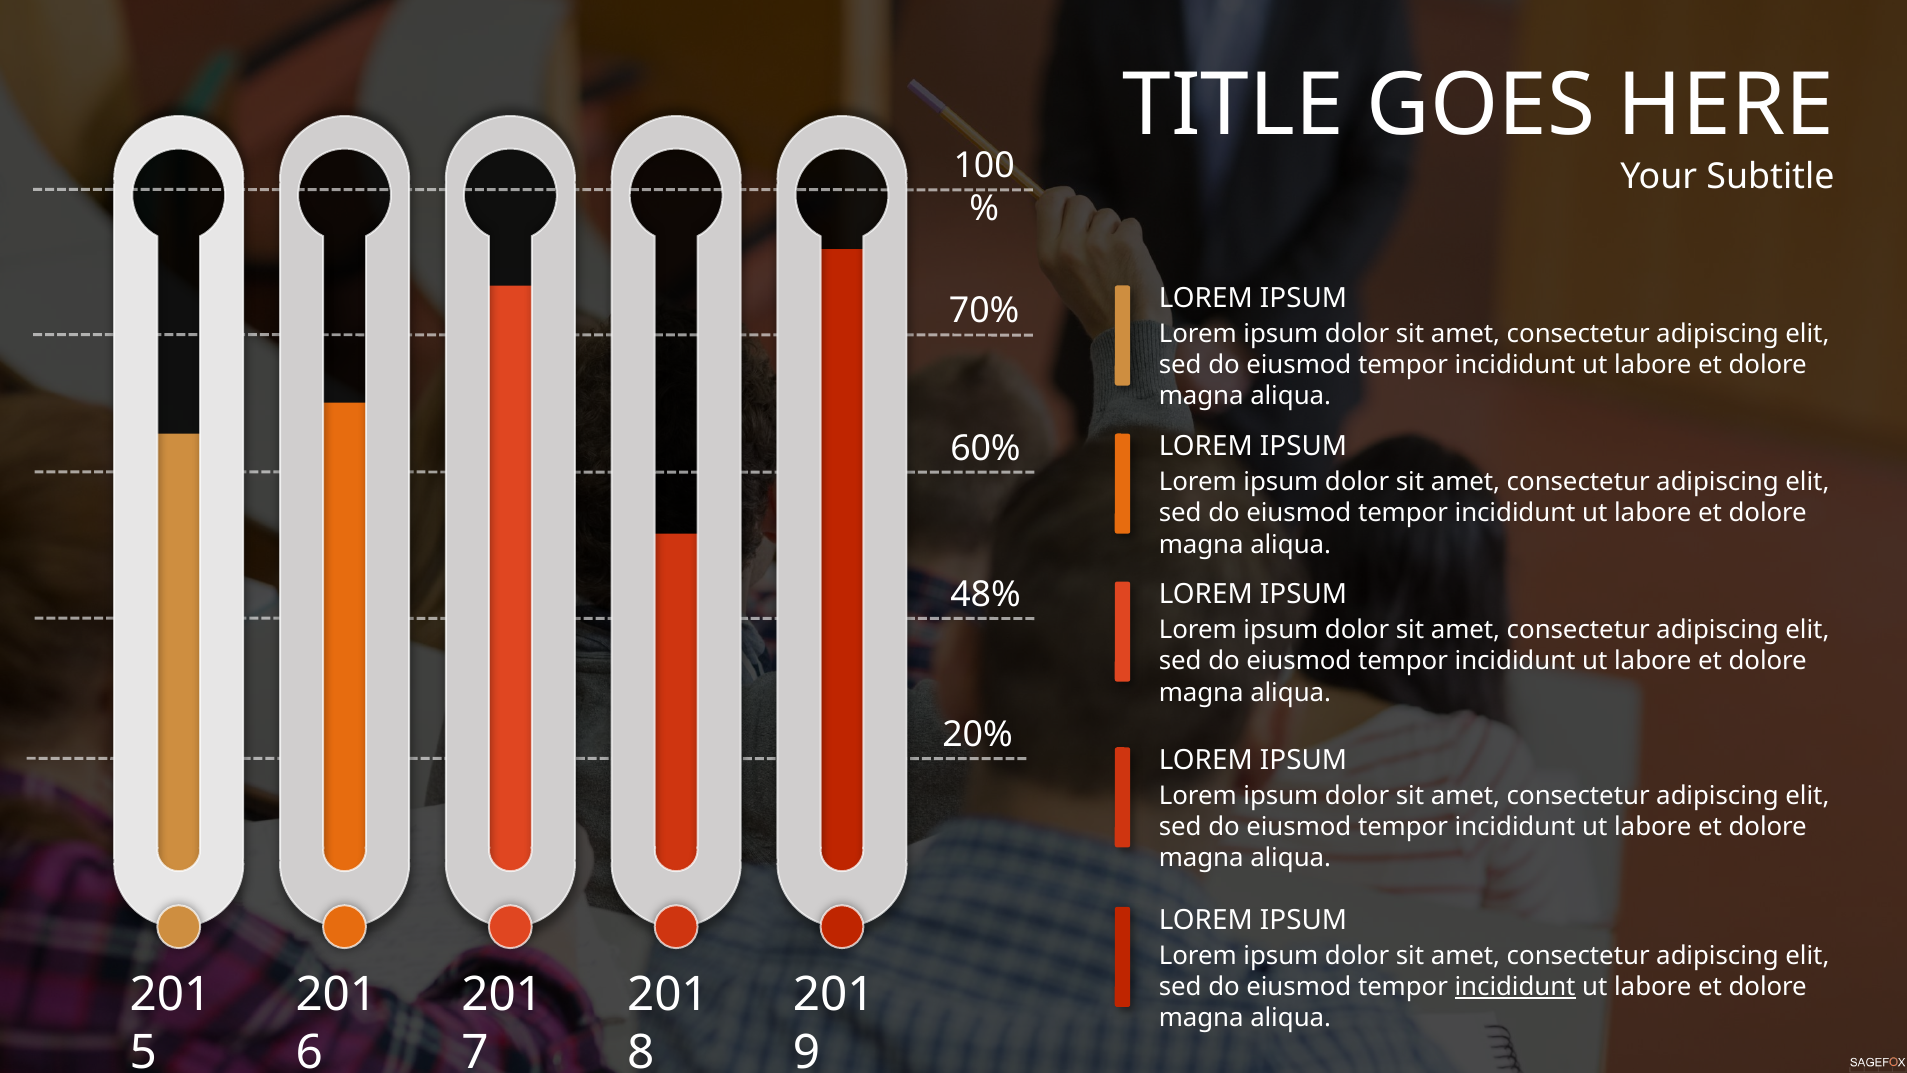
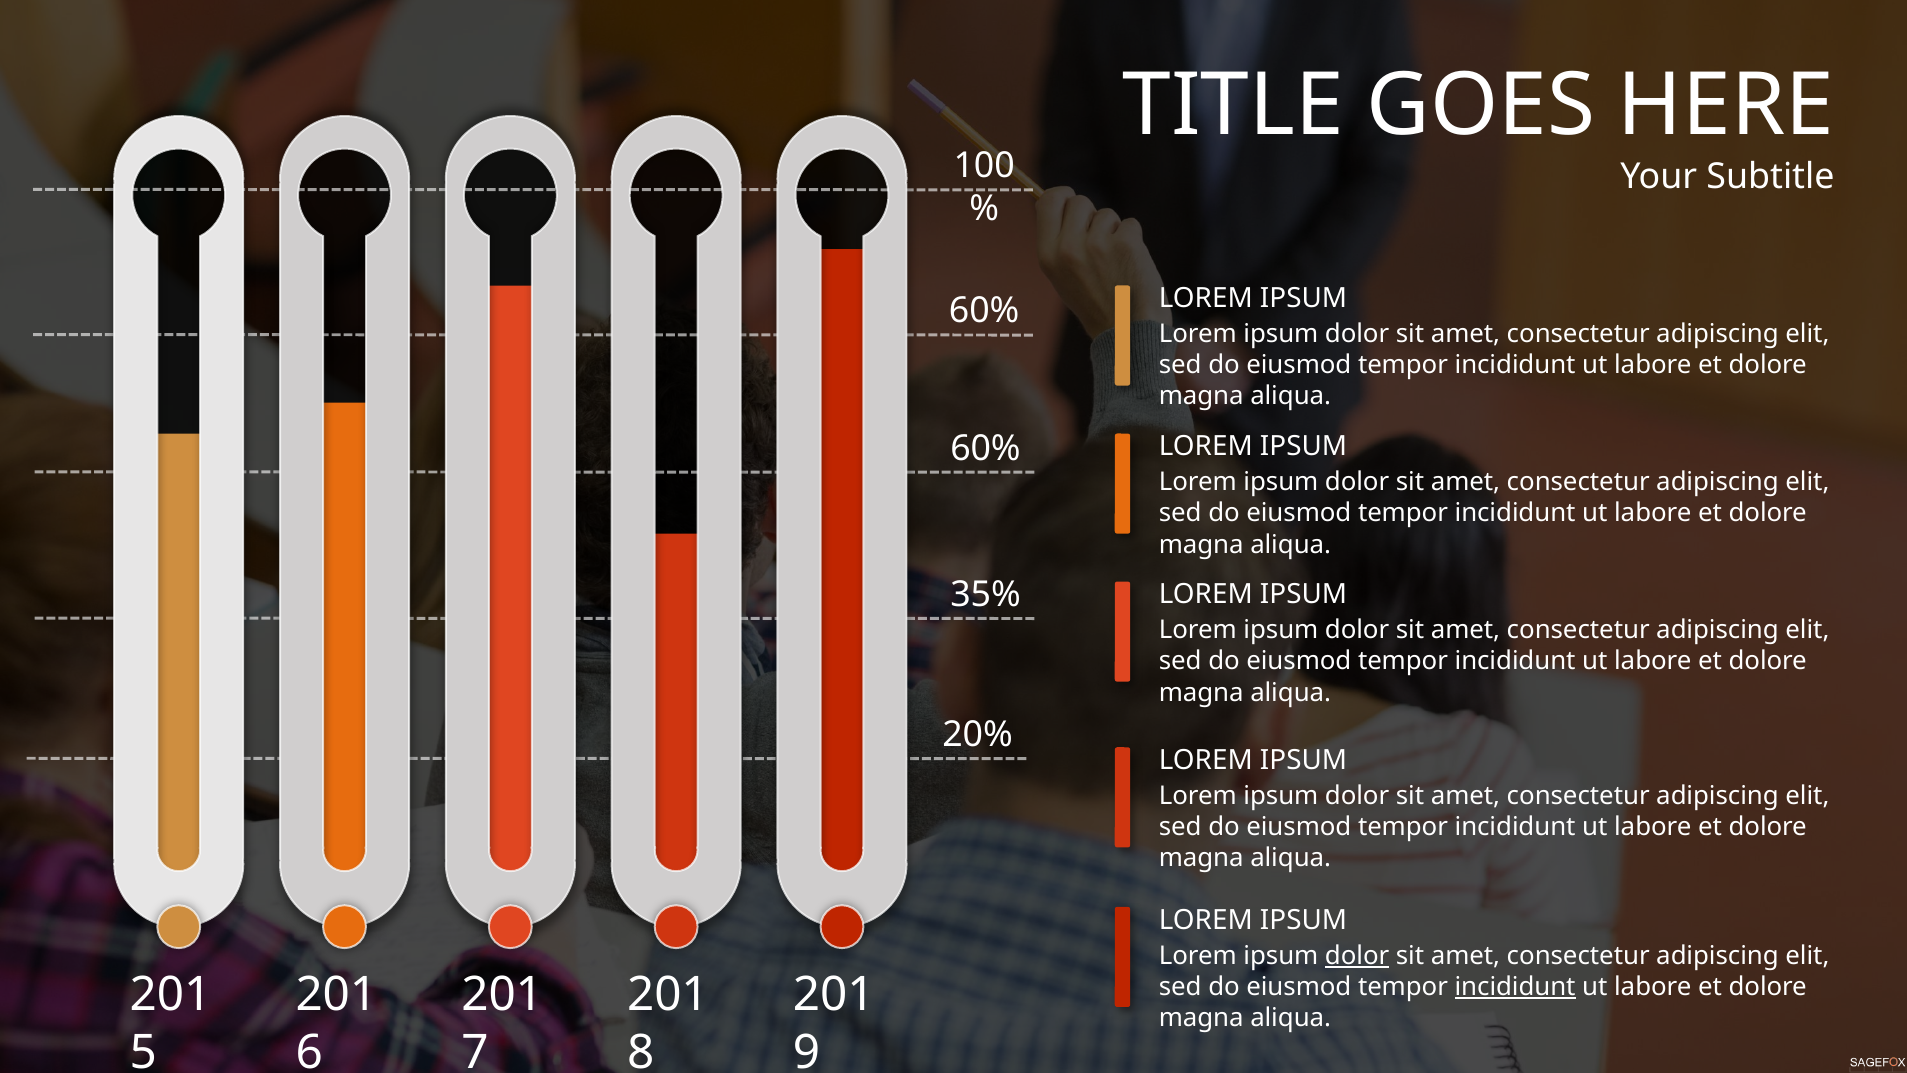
70% at (984, 311): 70% -> 60%
48%: 48% -> 35%
dolor at (1357, 955) underline: none -> present
